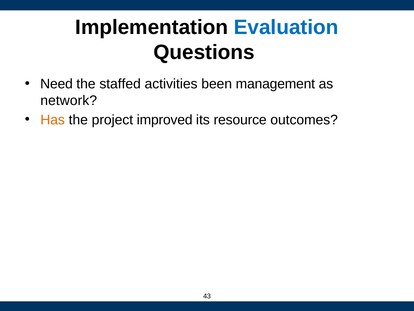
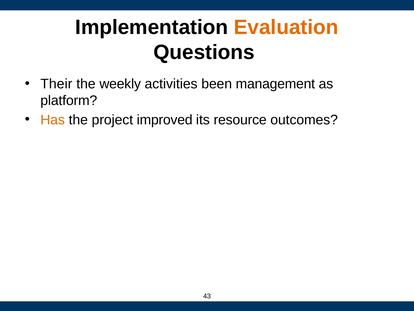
Evaluation colour: blue -> orange
Need: Need -> Their
staffed: staffed -> weekly
network: network -> platform
